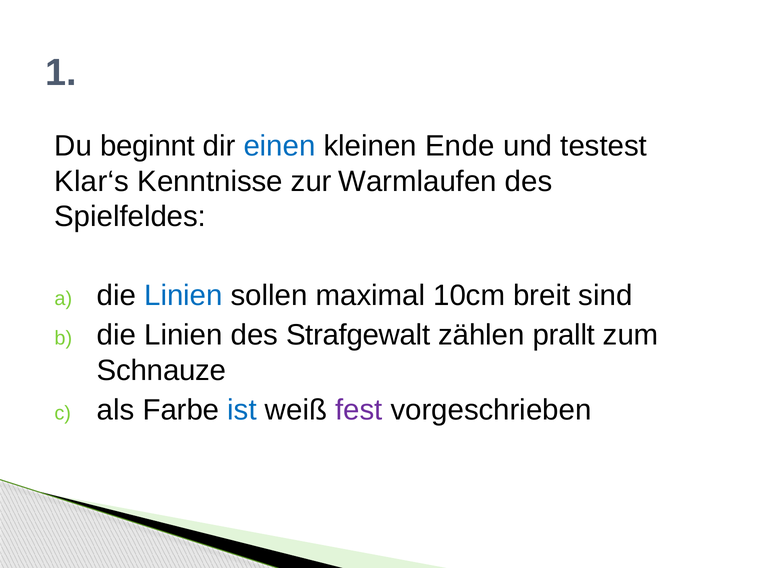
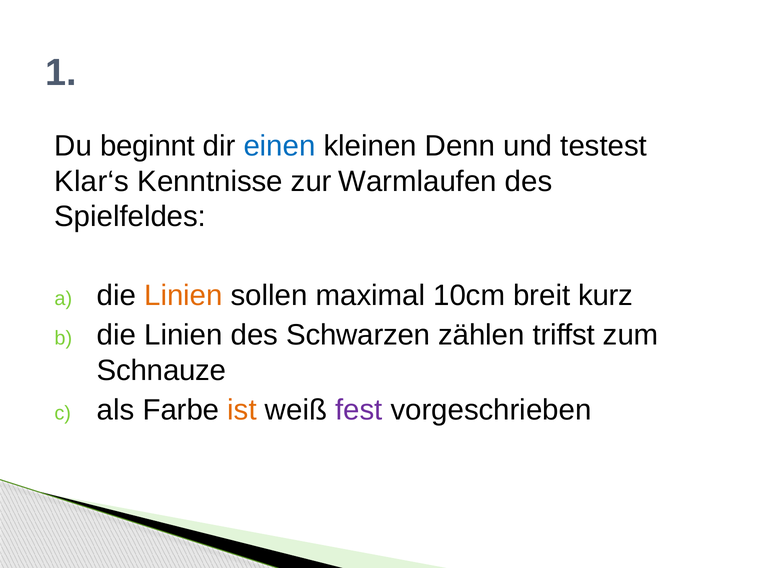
Ende: Ende -> Denn
Linien at (183, 295) colour: blue -> orange
sind: sind -> kurz
Strafgewalt: Strafgewalt -> Schwarzen
prallt: prallt -> triffst
ist colour: blue -> orange
